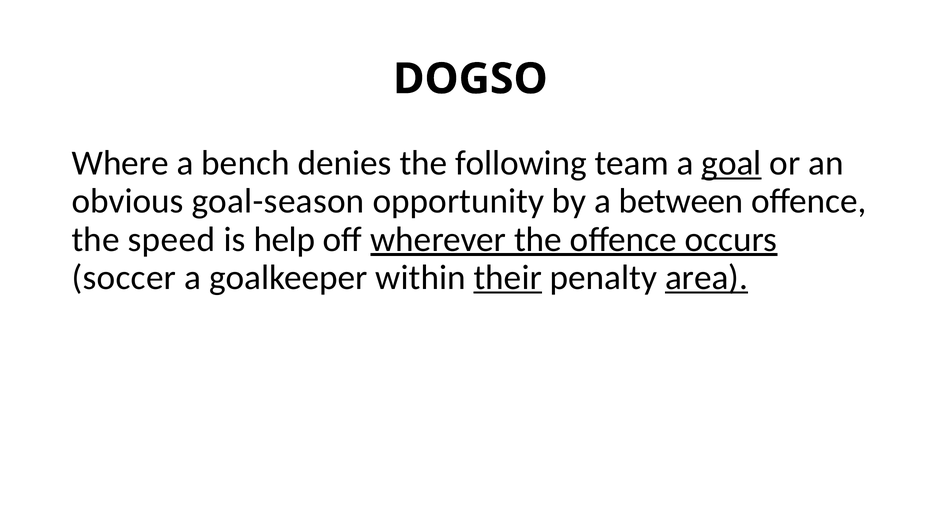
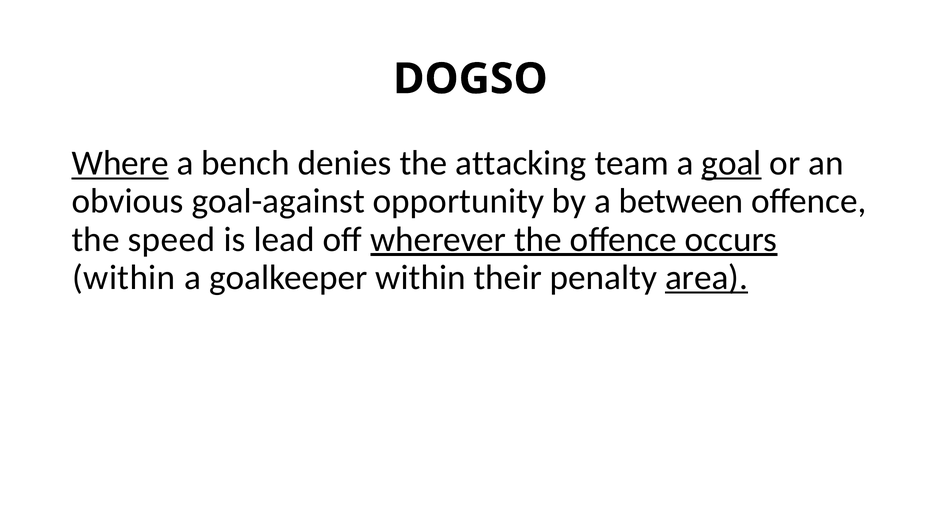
Where underline: none -> present
following: following -> attacking
goal-season: goal-season -> goal-against
help: help -> lead
soccer at (124, 278): soccer -> within
their underline: present -> none
